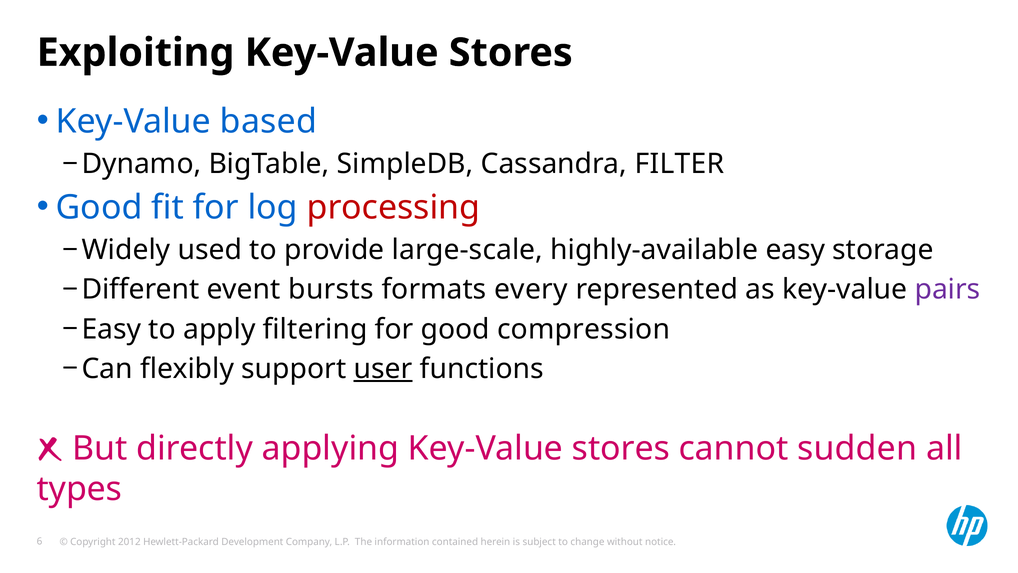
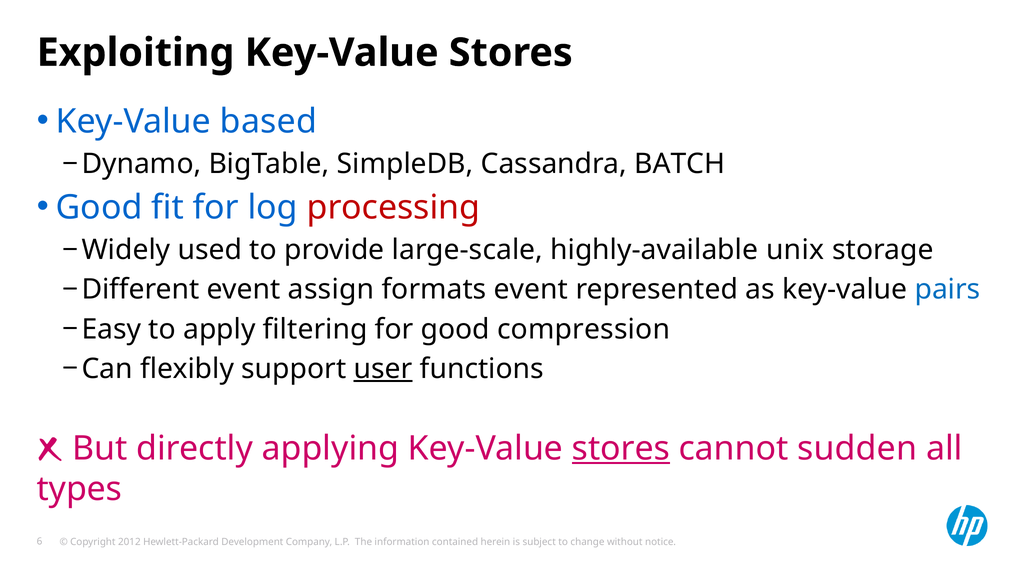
FILTER: FILTER -> BATCH
easy: easy -> unix
bursts: bursts -> assign
formats every: every -> event
pairs colour: purple -> blue
stores at (621, 448) underline: none -> present
